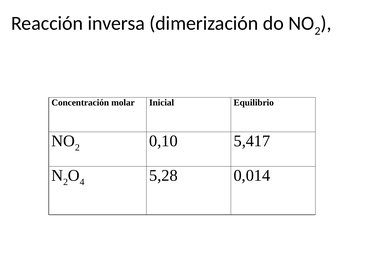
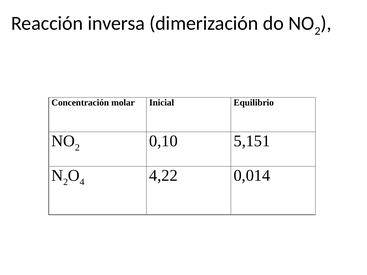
5,417: 5,417 -> 5,151
5,28: 5,28 -> 4,22
